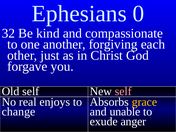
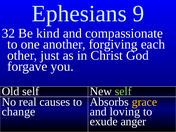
0: 0 -> 9
self at (123, 91) colour: pink -> light green
enjoys: enjoys -> causes
unable: unable -> loving
